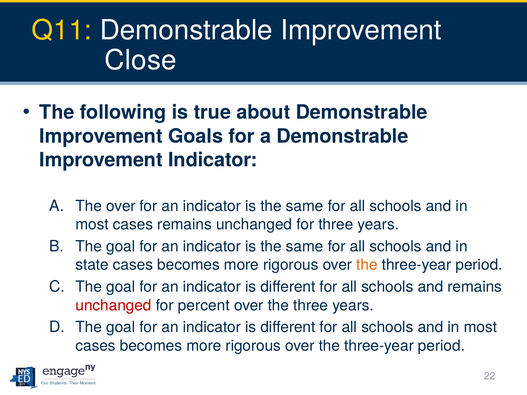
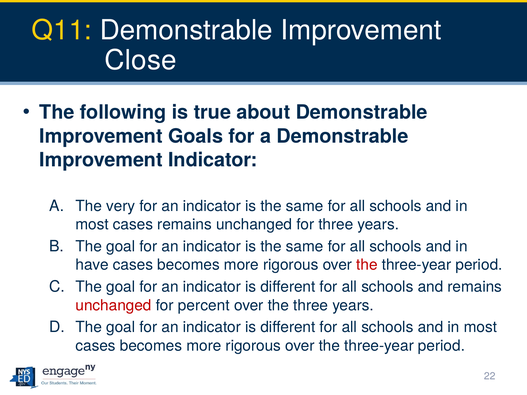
The over: over -> very
state: state -> have
the at (367, 265) colour: orange -> red
